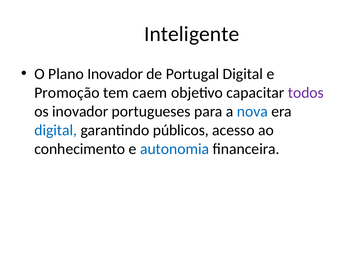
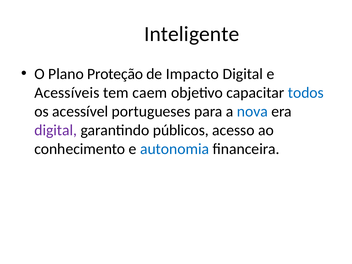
Plano Inovador: Inovador -> Proteção
Portugal: Portugal -> Impacto
Promoção: Promoção -> Acessíveis
todos colour: purple -> blue
os inovador: inovador -> acessível
digital at (56, 130) colour: blue -> purple
